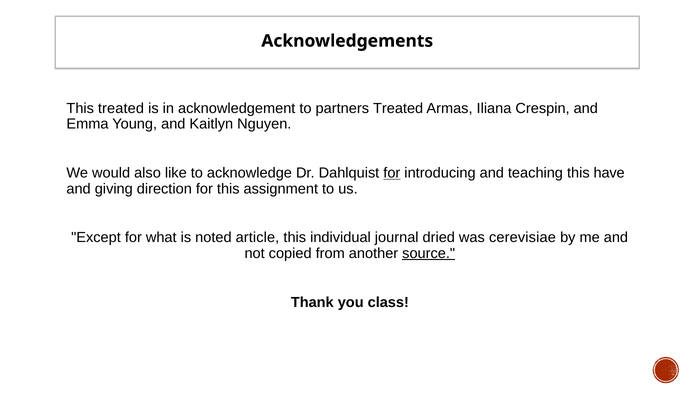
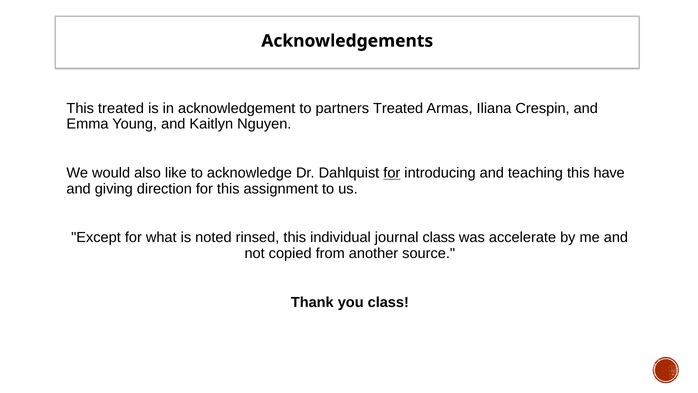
article: article -> rinsed
journal dried: dried -> class
cerevisiae: cerevisiae -> accelerate
source underline: present -> none
